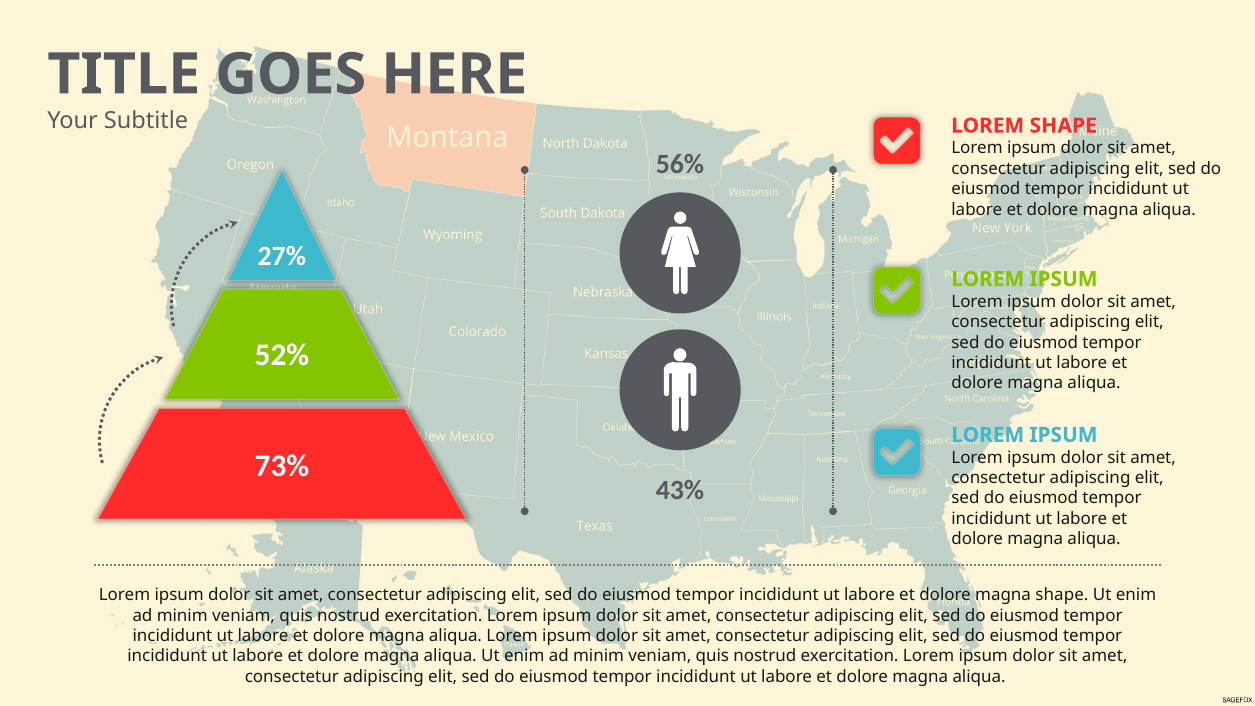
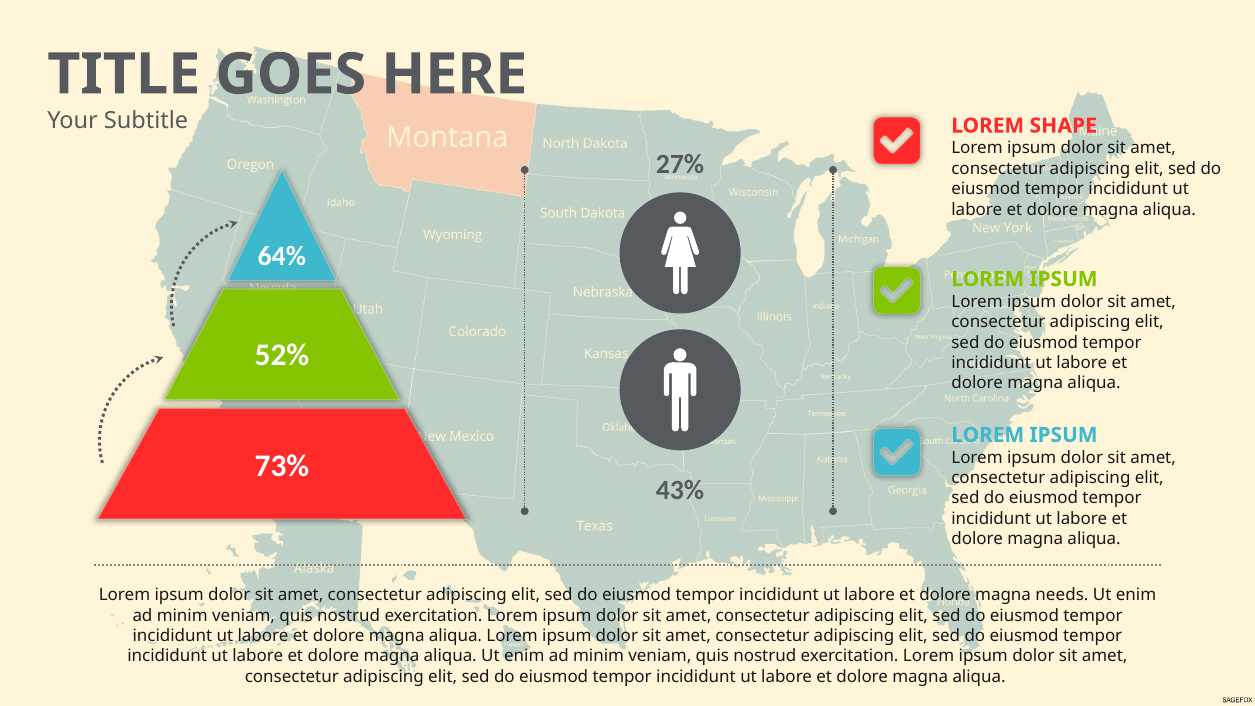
56%: 56% -> 27%
27%: 27% -> 64%
magna shape: shape -> needs
